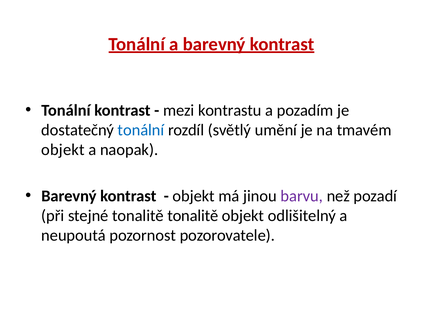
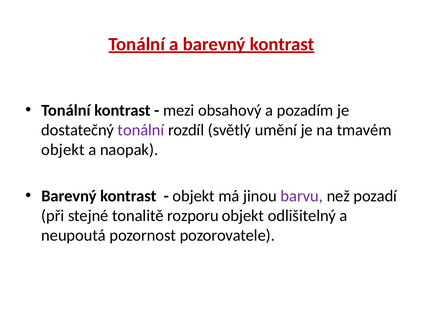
kontrastu: kontrastu -> obsahový
tonální at (141, 130) colour: blue -> purple
tonalitě tonalitě: tonalitě -> rozporu
